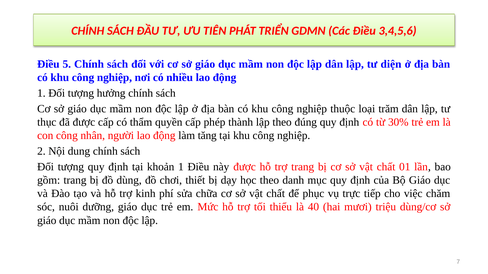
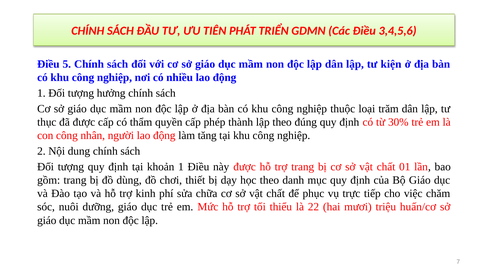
diện: diện -> kiện
40: 40 -> 22
dùng/cơ: dùng/cơ -> huấn/cơ
